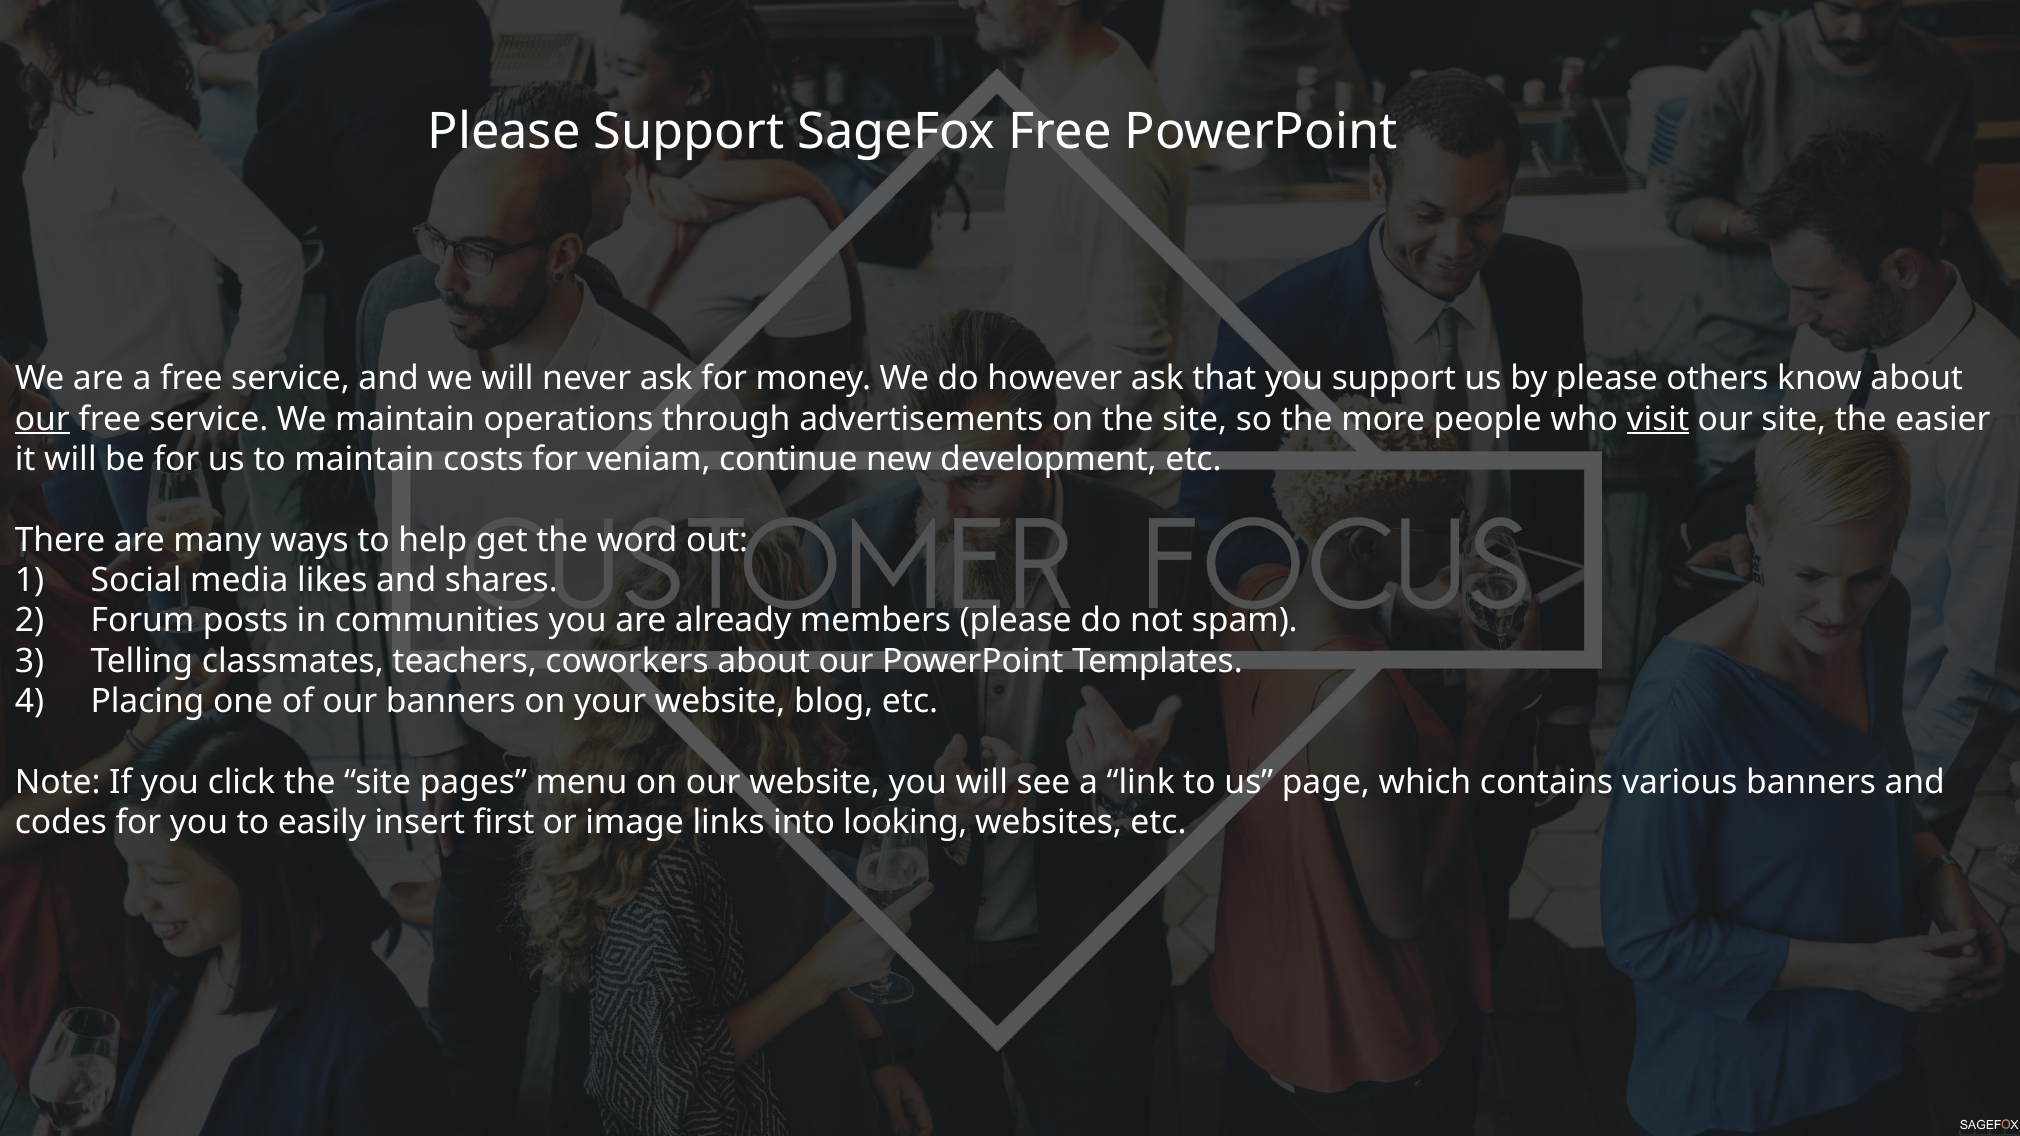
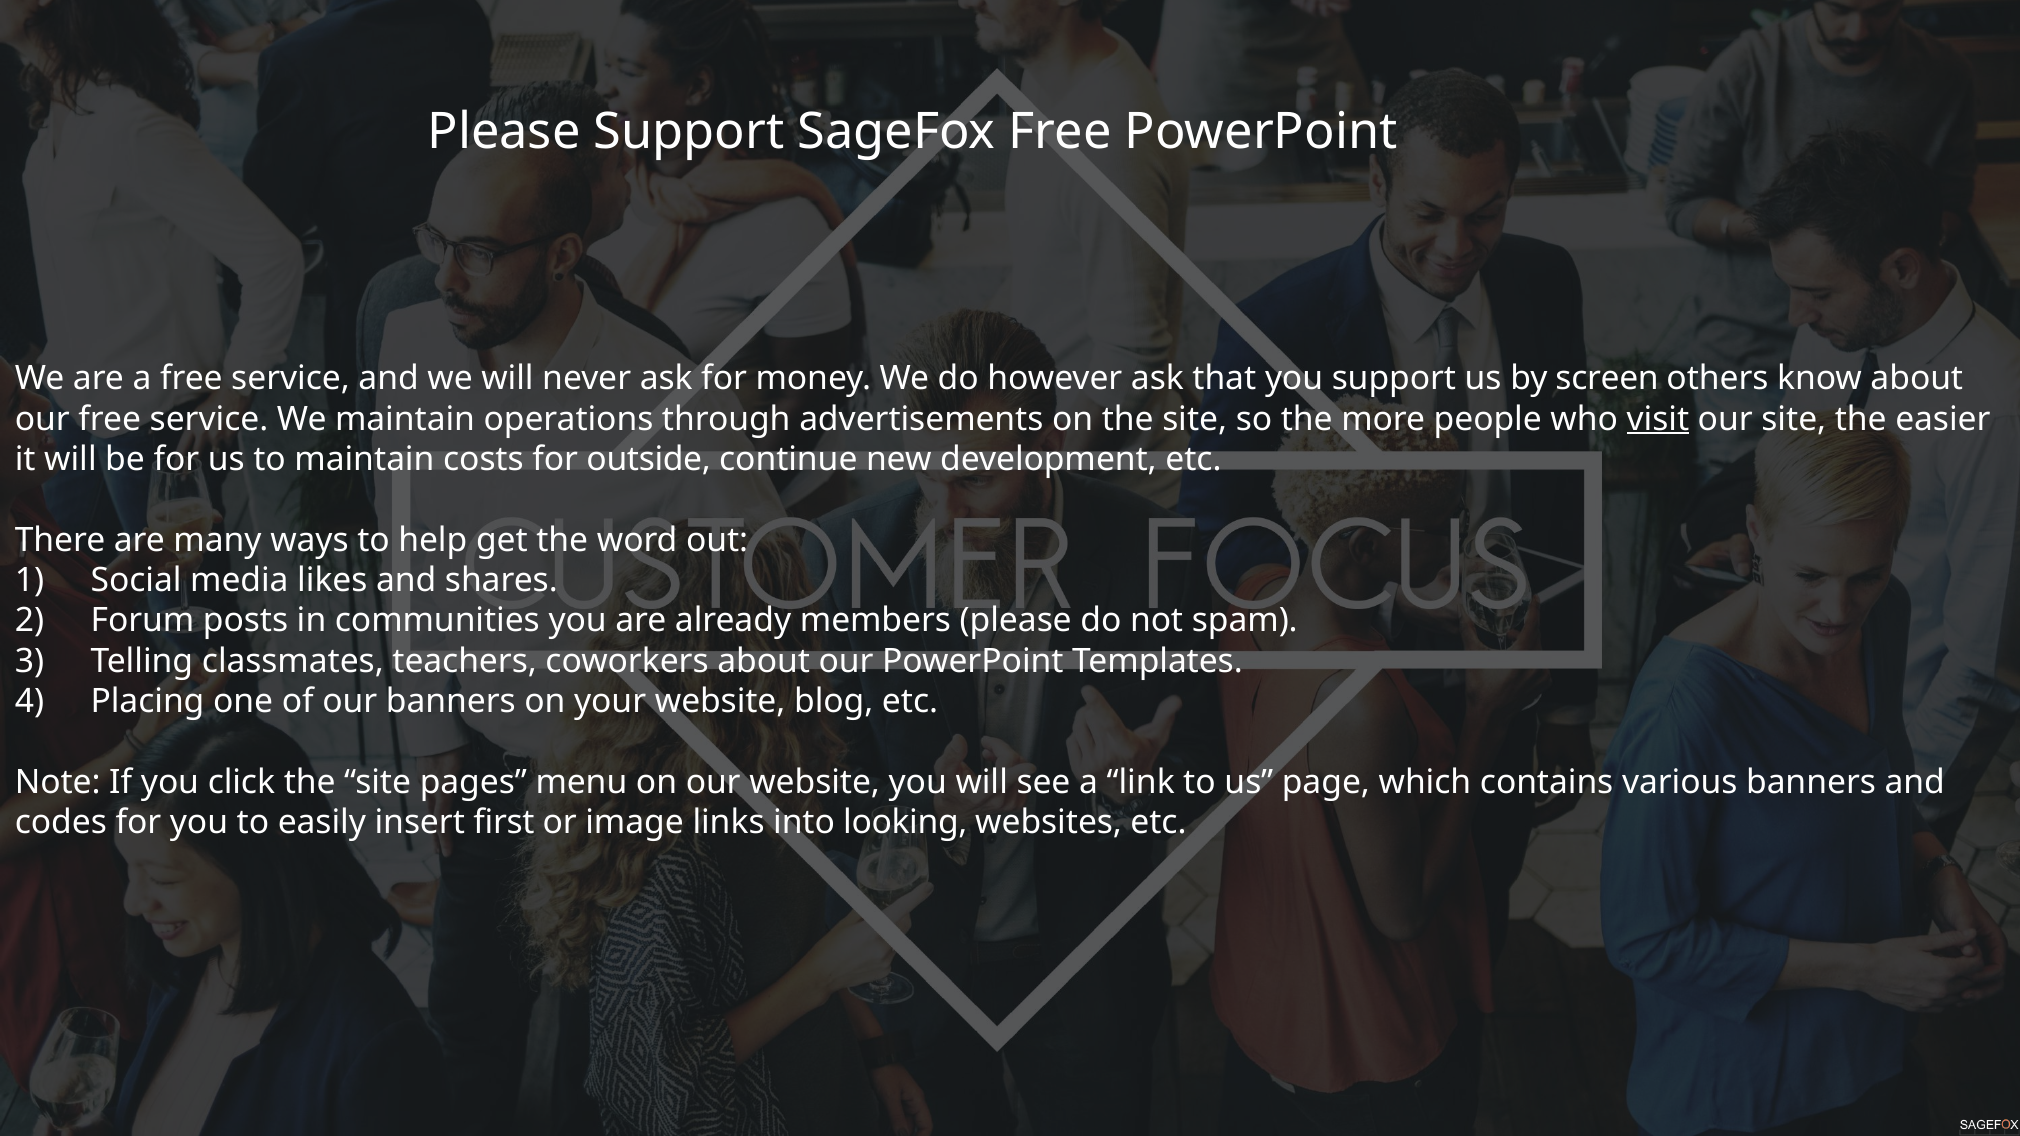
by please: please -> screen
our at (42, 419) underline: present -> none
veniam: veniam -> outside
